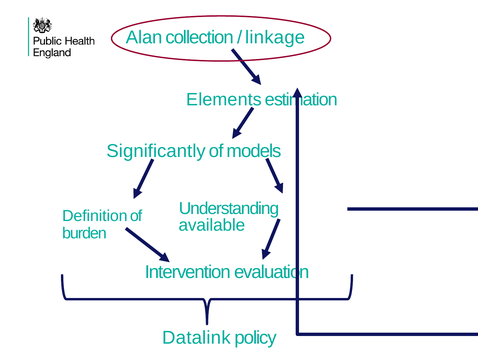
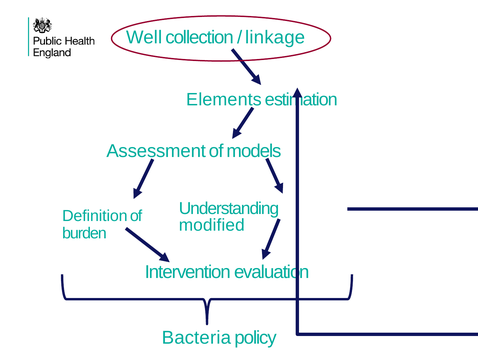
Alan: Alan -> Well
Significantly: Significantly -> Assessment
available: available -> modified
Datalink: Datalink -> Bacteria
